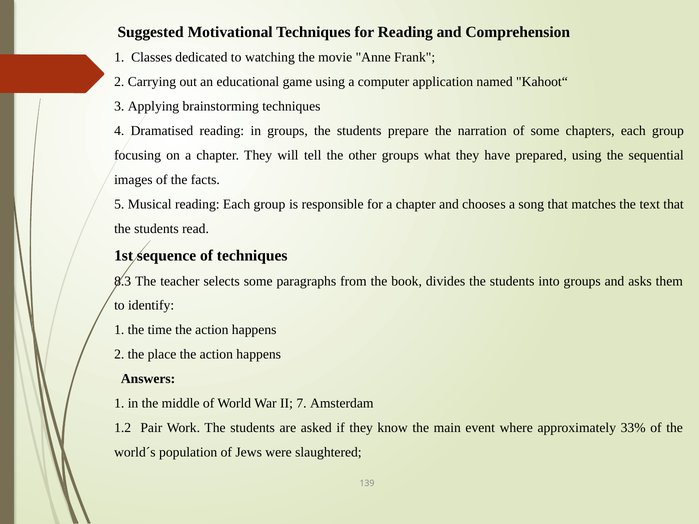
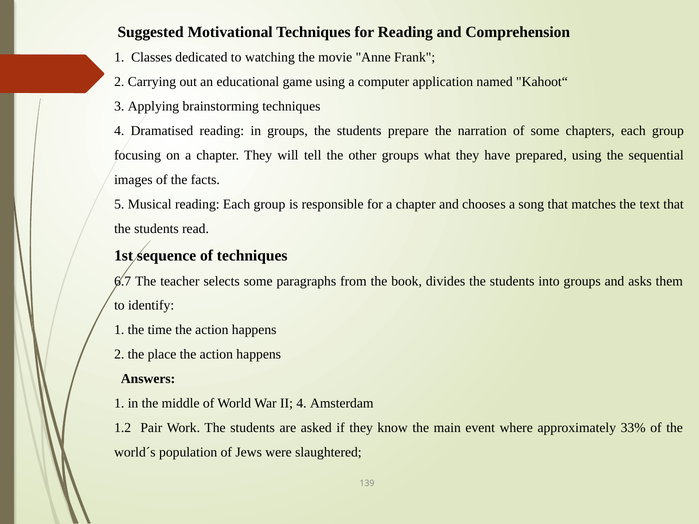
8.3: 8.3 -> 6.7
II 7: 7 -> 4
